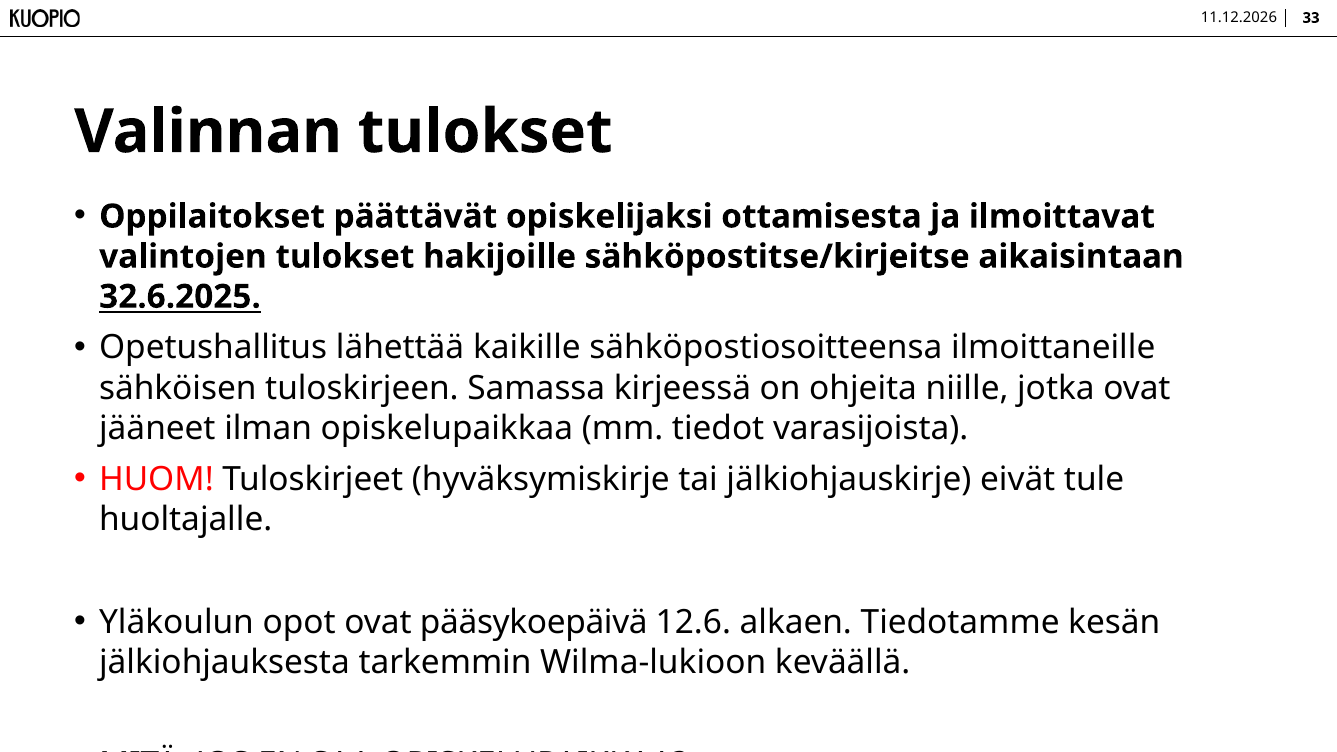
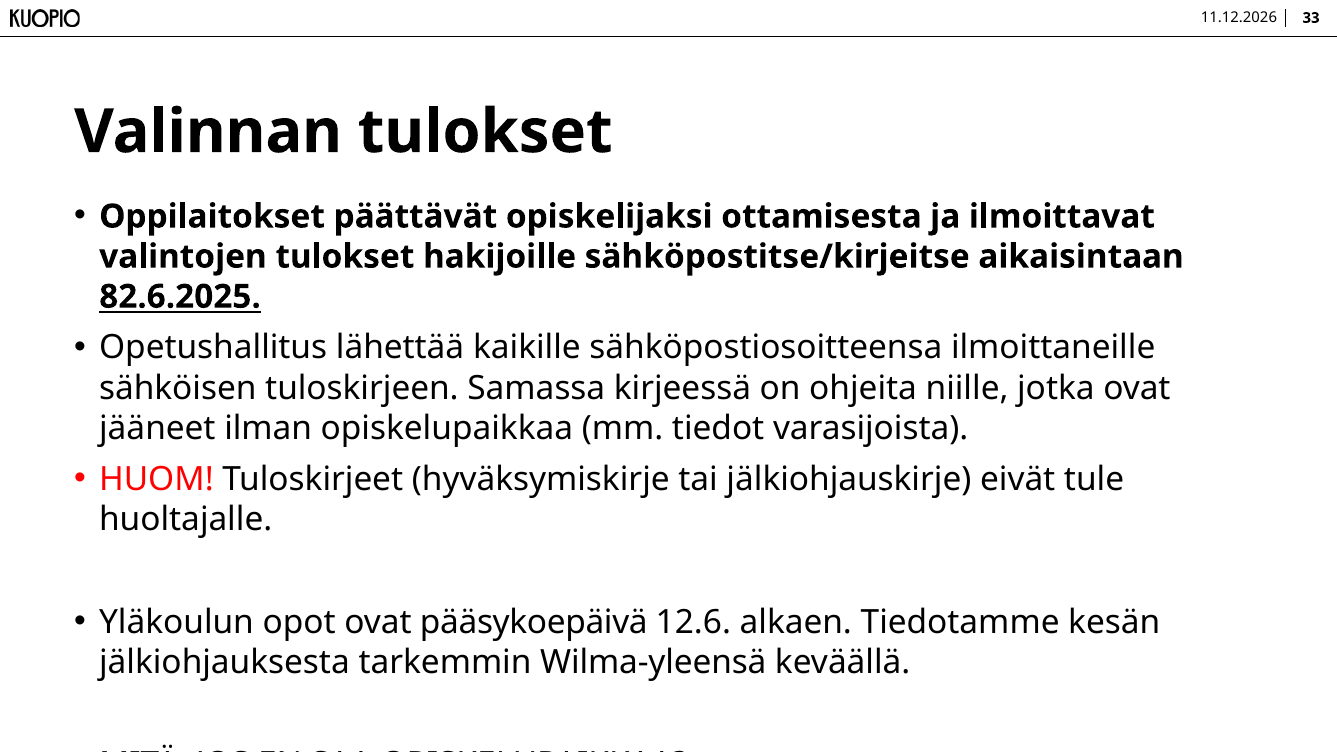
32.6.2025: 32.6.2025 -> 82.6.2025
Wilma-lukioon: Wilma-lukioon -> Wilma-yleensä
